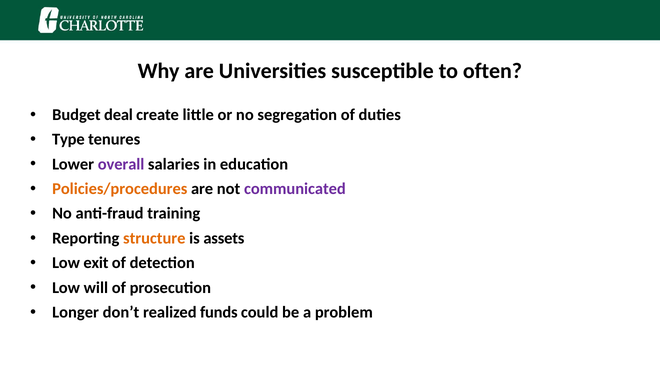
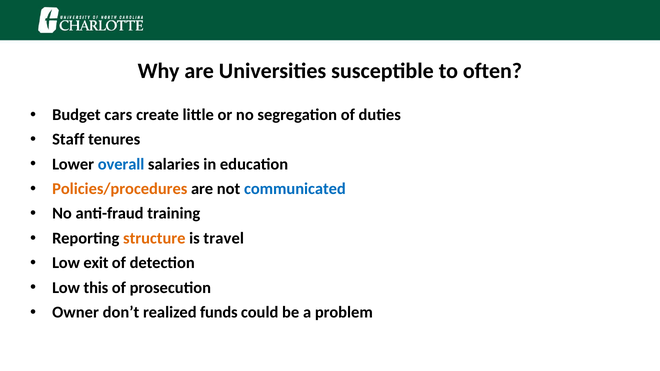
deal: deal -> cars
Type: Type -> Staff
overall colour: purple -> blue
communicated colour: purple -> blue
assets: assets -> travel
will: will -> this
Longer: Longer -> Owner
